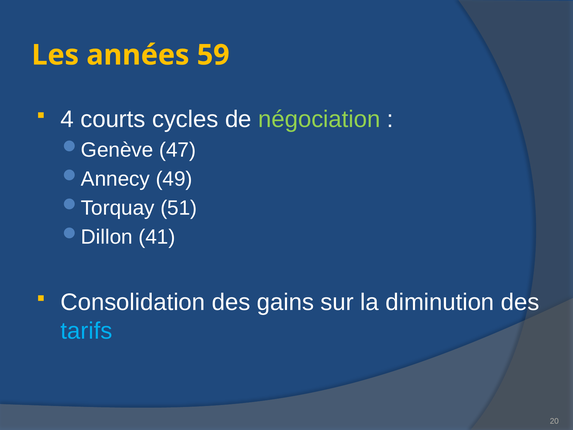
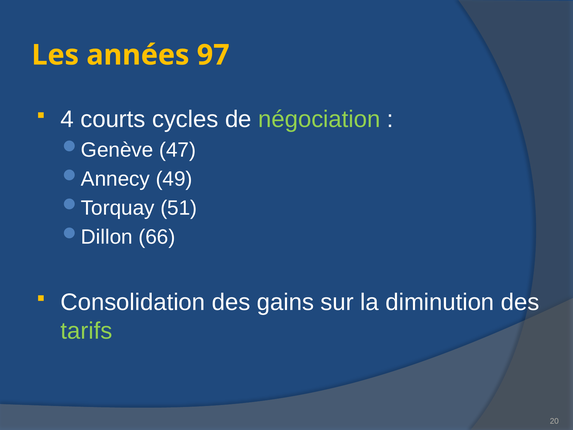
59: 59 -> 97
41: 41 -> 66
tarifs colour: light blue -> light green
